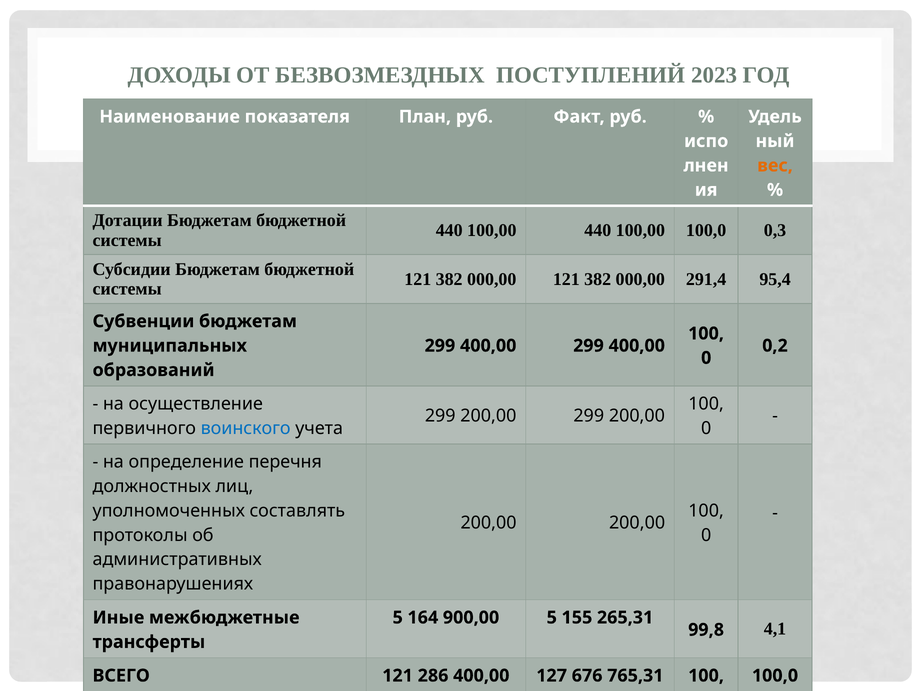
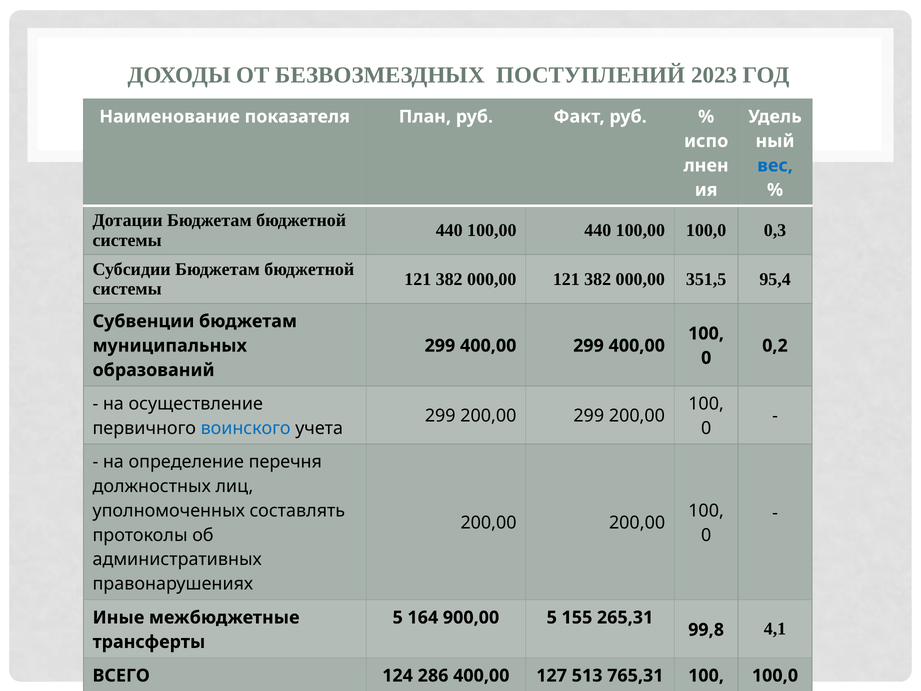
вес colour: orange -> blue
291,4: 291,4 -> 351,5
ВСЕГО 121: 121 -> 124
676: 676 -> 513
